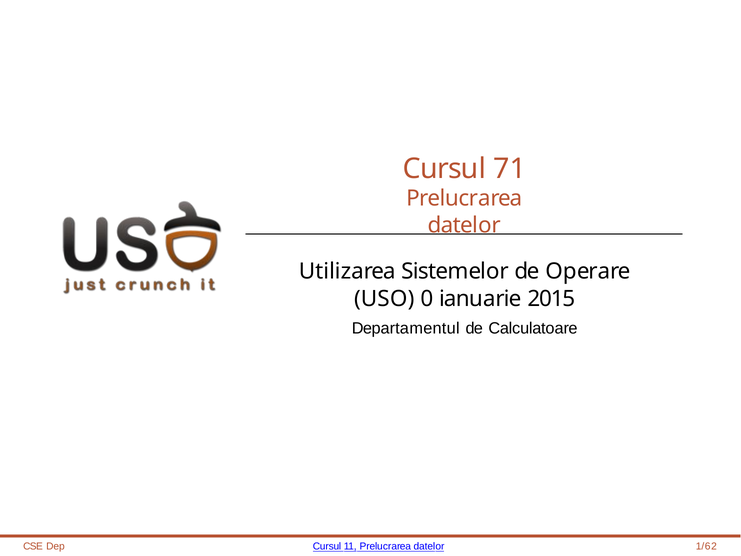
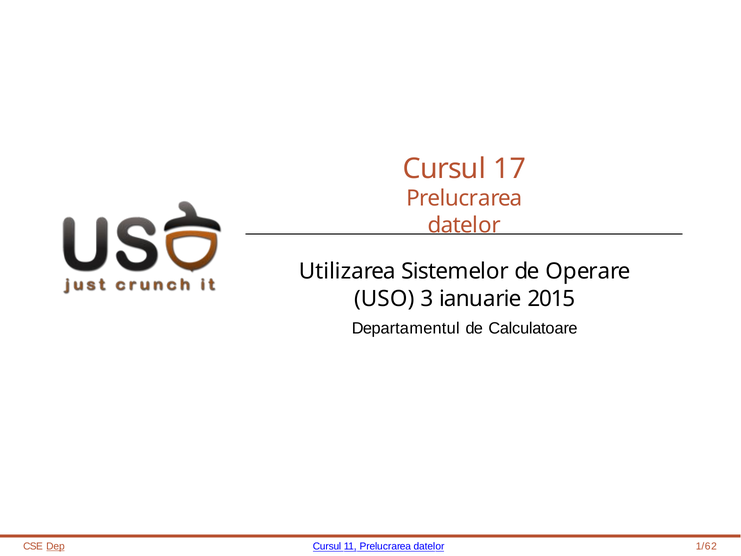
71: 71 -> 17
0: 0 -> 3
Dep underline: none -> present
